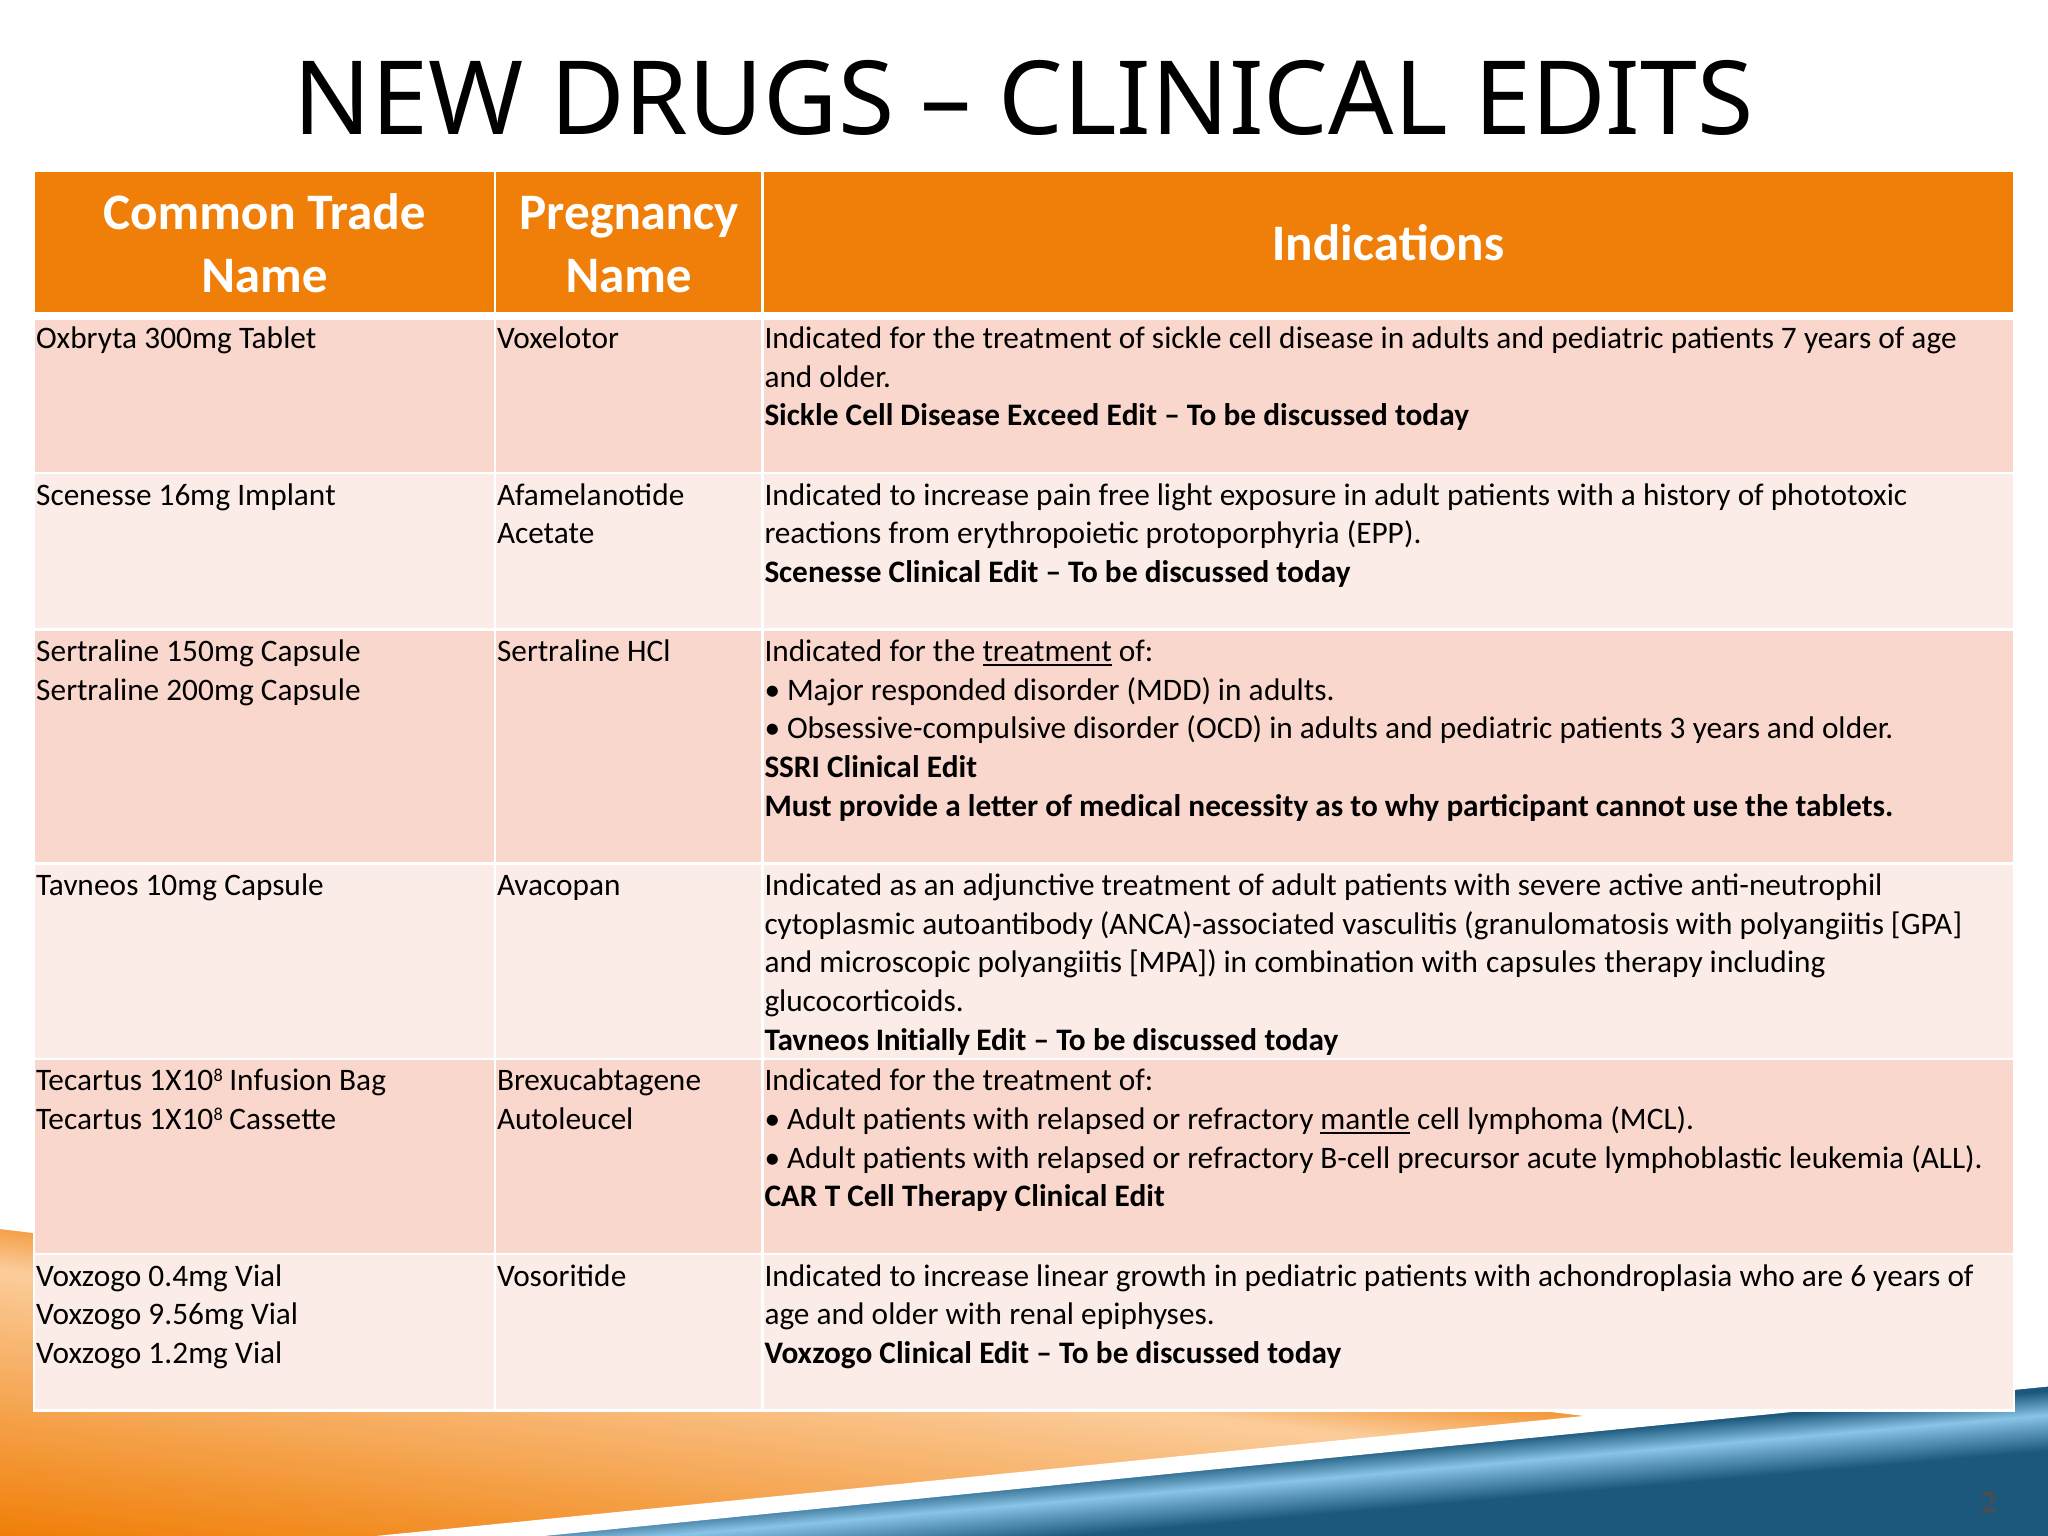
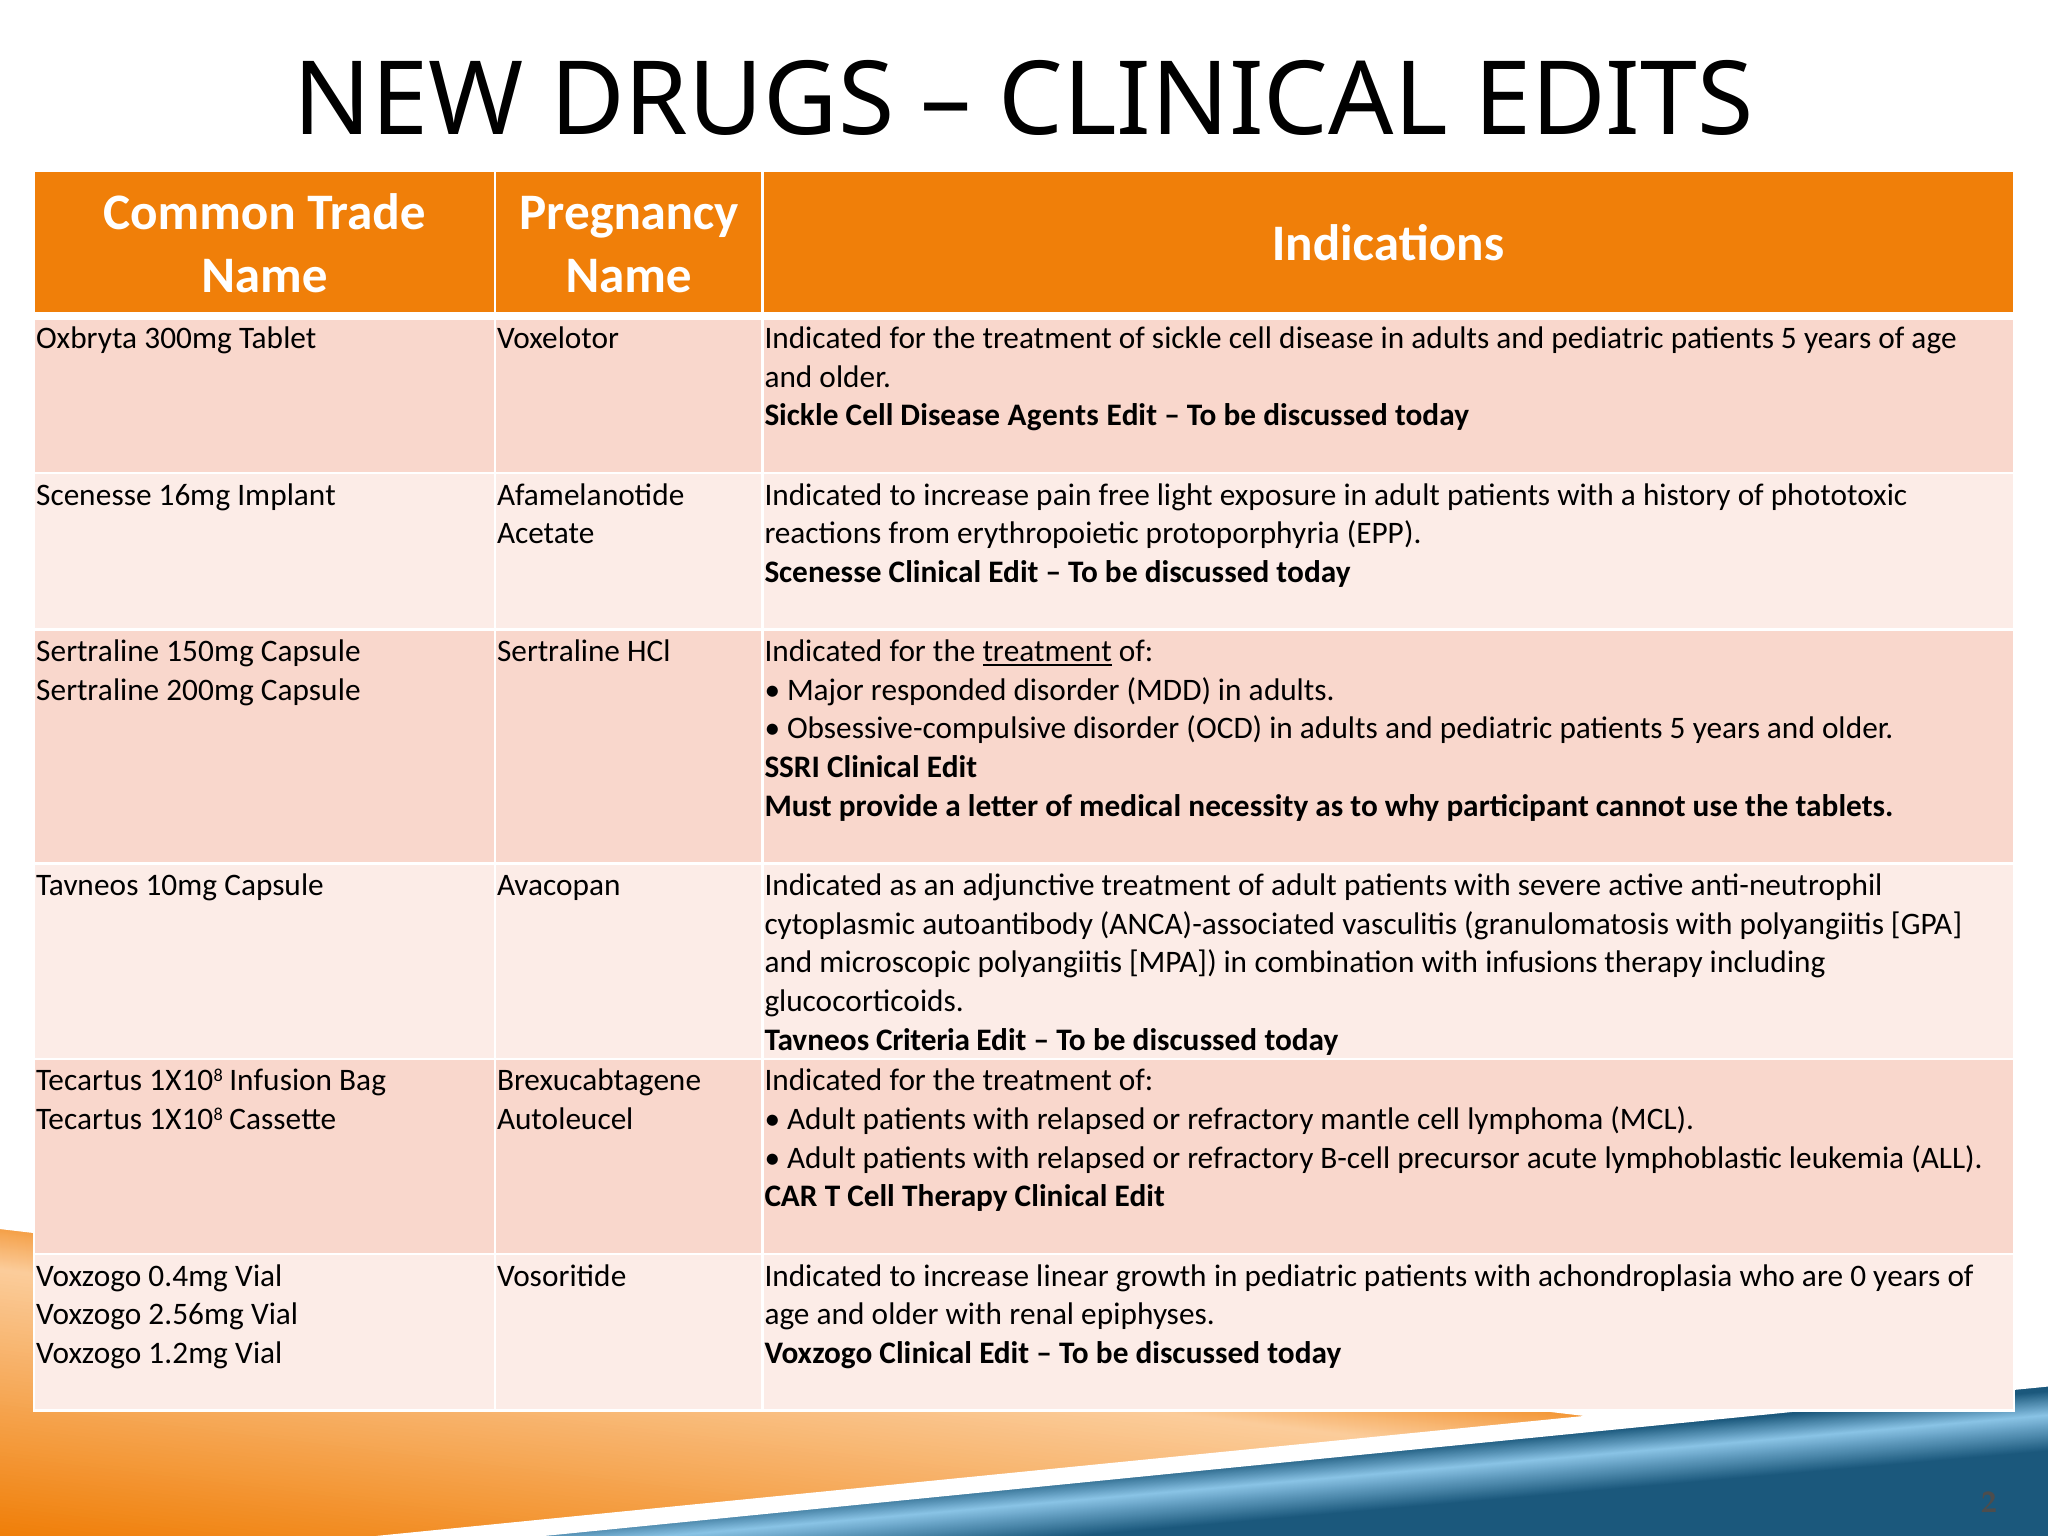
7 at (1789, 338): 7 -> 5
Exceed: Exceed -> Agents
3 at (1678, 729): 3 -> 5
capsules: capsules -> infusions
Initially: Initially -> Criteria
mantle underline: present -> none
6: 6 -> 0
9.56mg: 9.56mg -> 2.56mg
